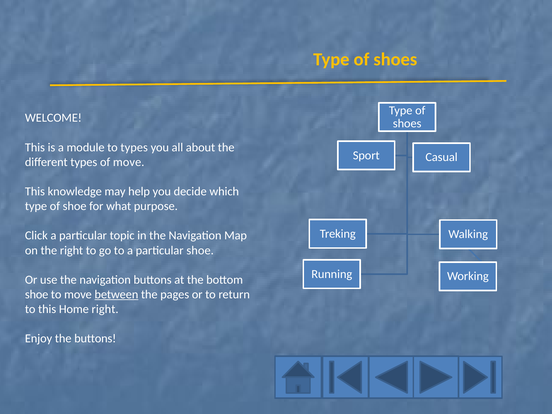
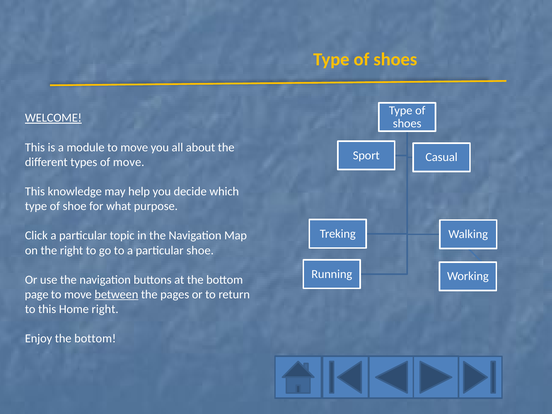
WELCOME underline: none -> present
module to types: types -> move
shoe at (37, 294): shoe -> page
Enjoy the buttons: buttons -> bottom
